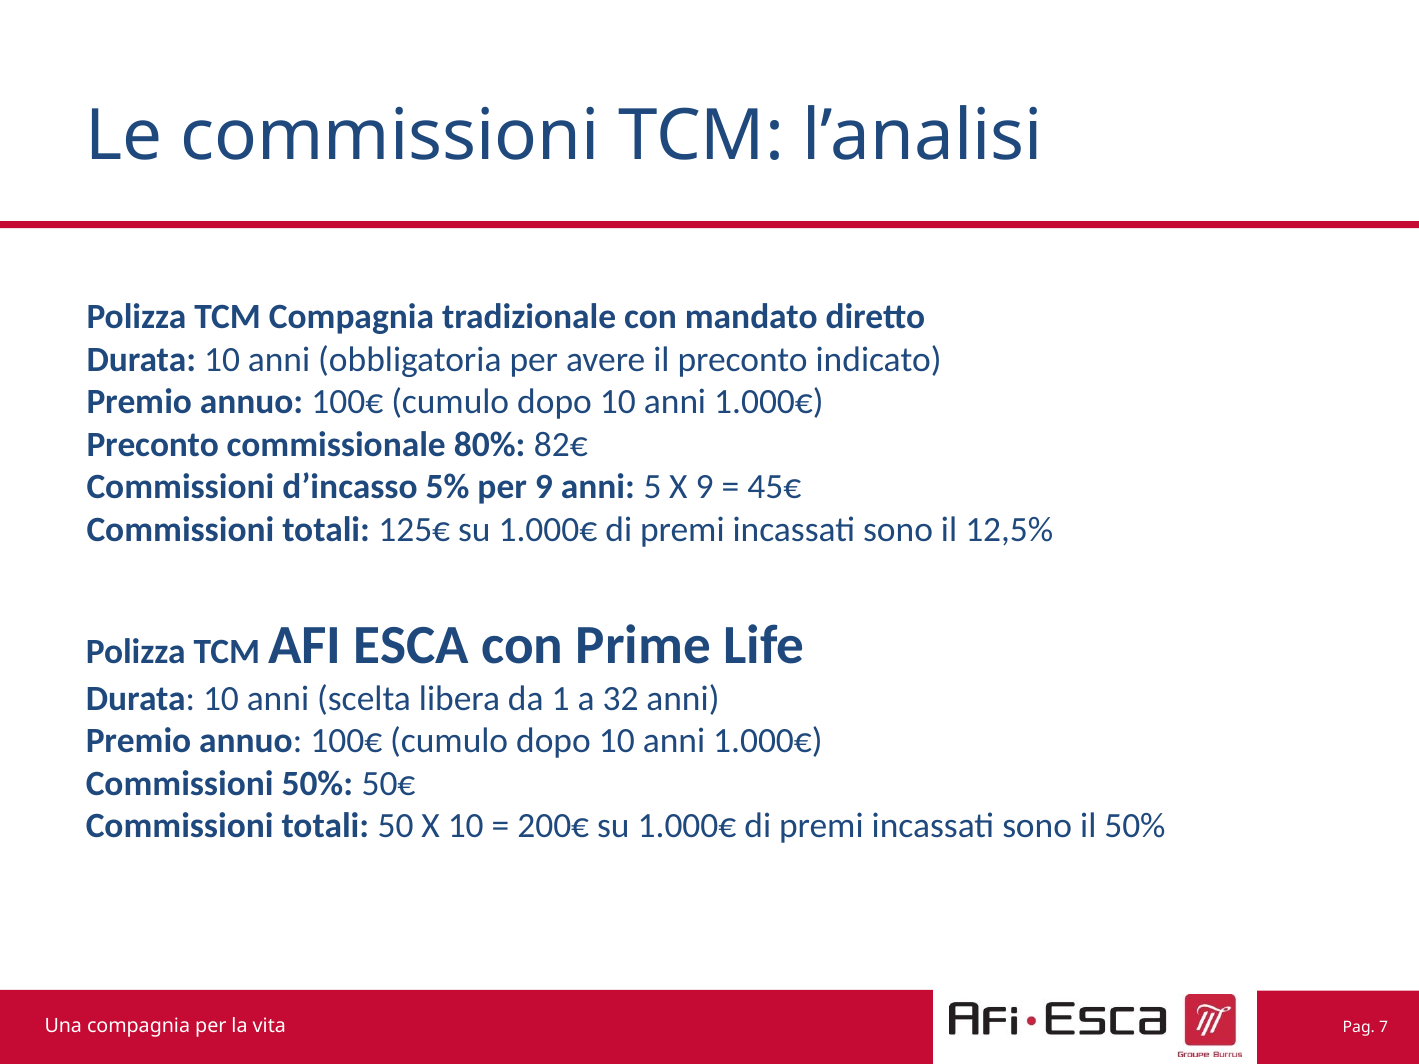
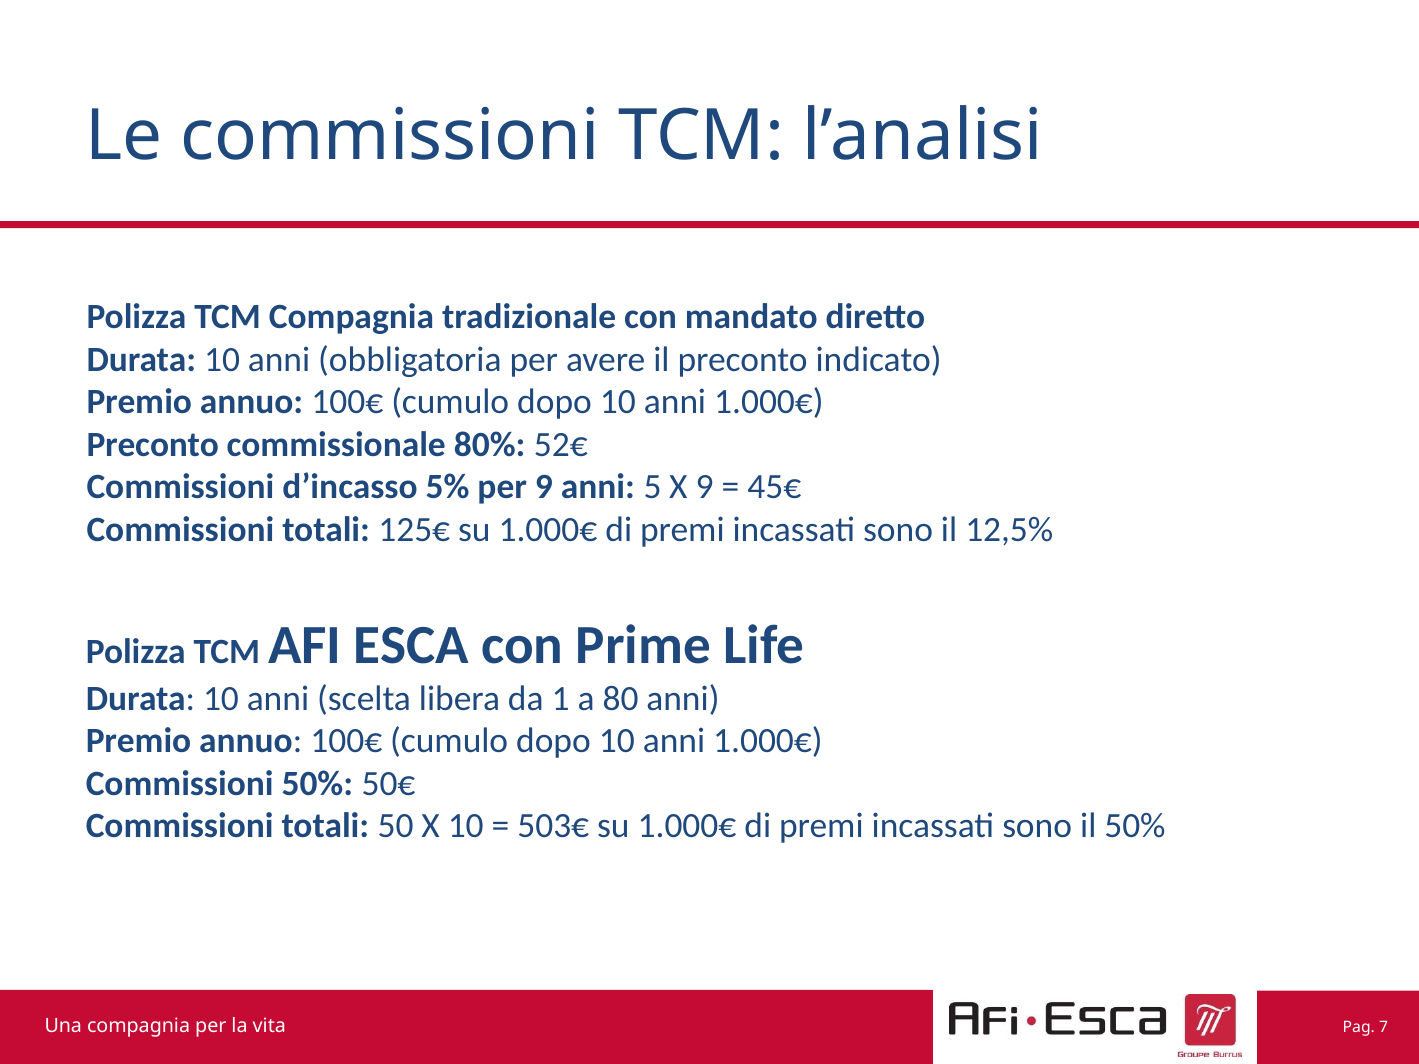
82€: 82€ -> 52€
32: 32 -> 80
200€: 200€ -> 503€
